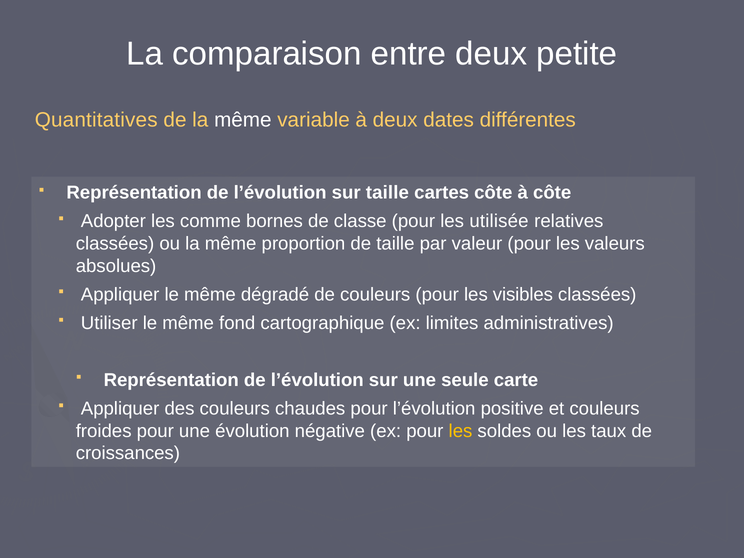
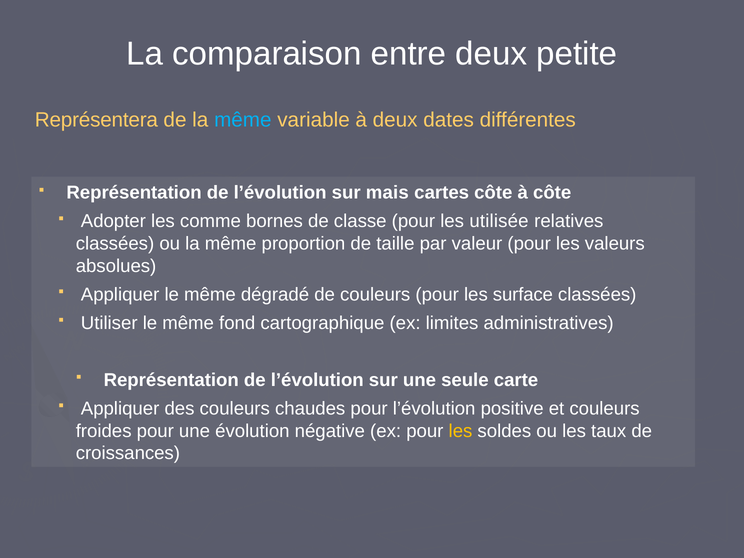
Quantitatives: Quantitatives -> Représentera
même at (243, 120) colour: white -> light blue
sur taille: taille -> mais
visibles: visibles -> surface
